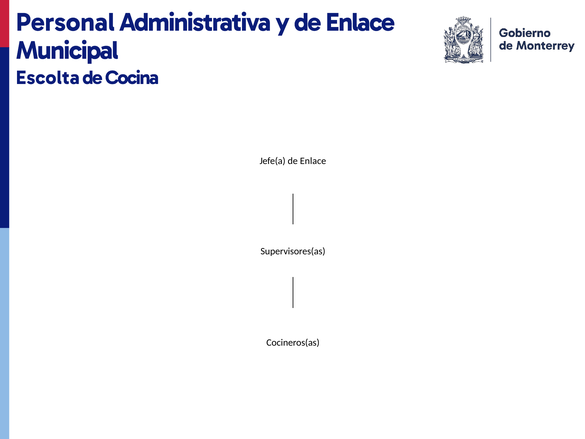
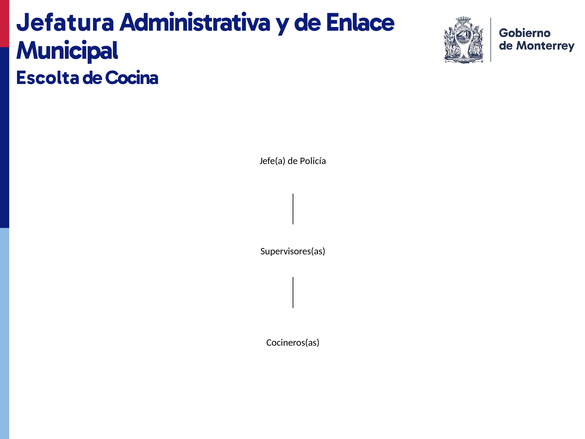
Personal: Personal -> Jefatura
Enlace at (313, 161): Enlace -> Policía
